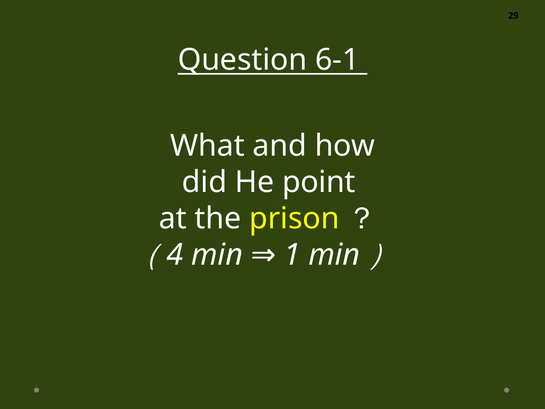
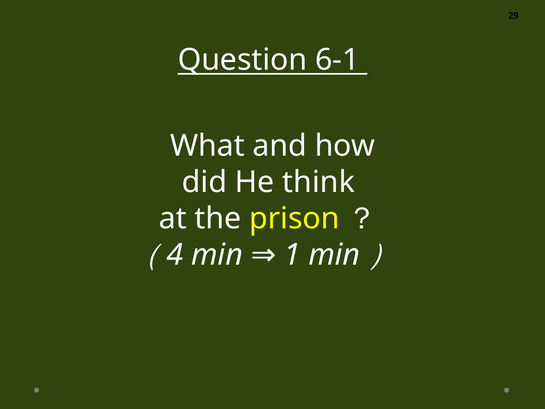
point: point -> think
